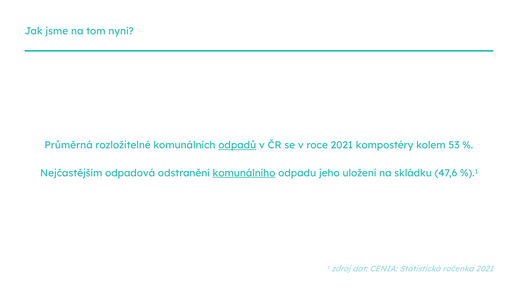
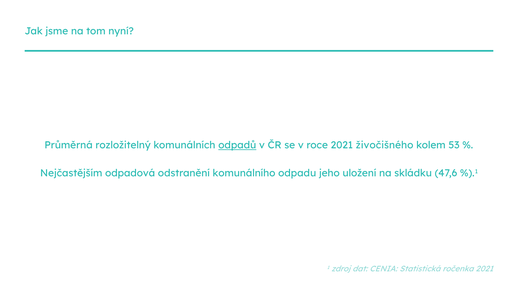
rozložitelné: rozložitelné -> rozložitelný
kompostéry: kompostéry -> živočišného
komunálního underline: present -> none
